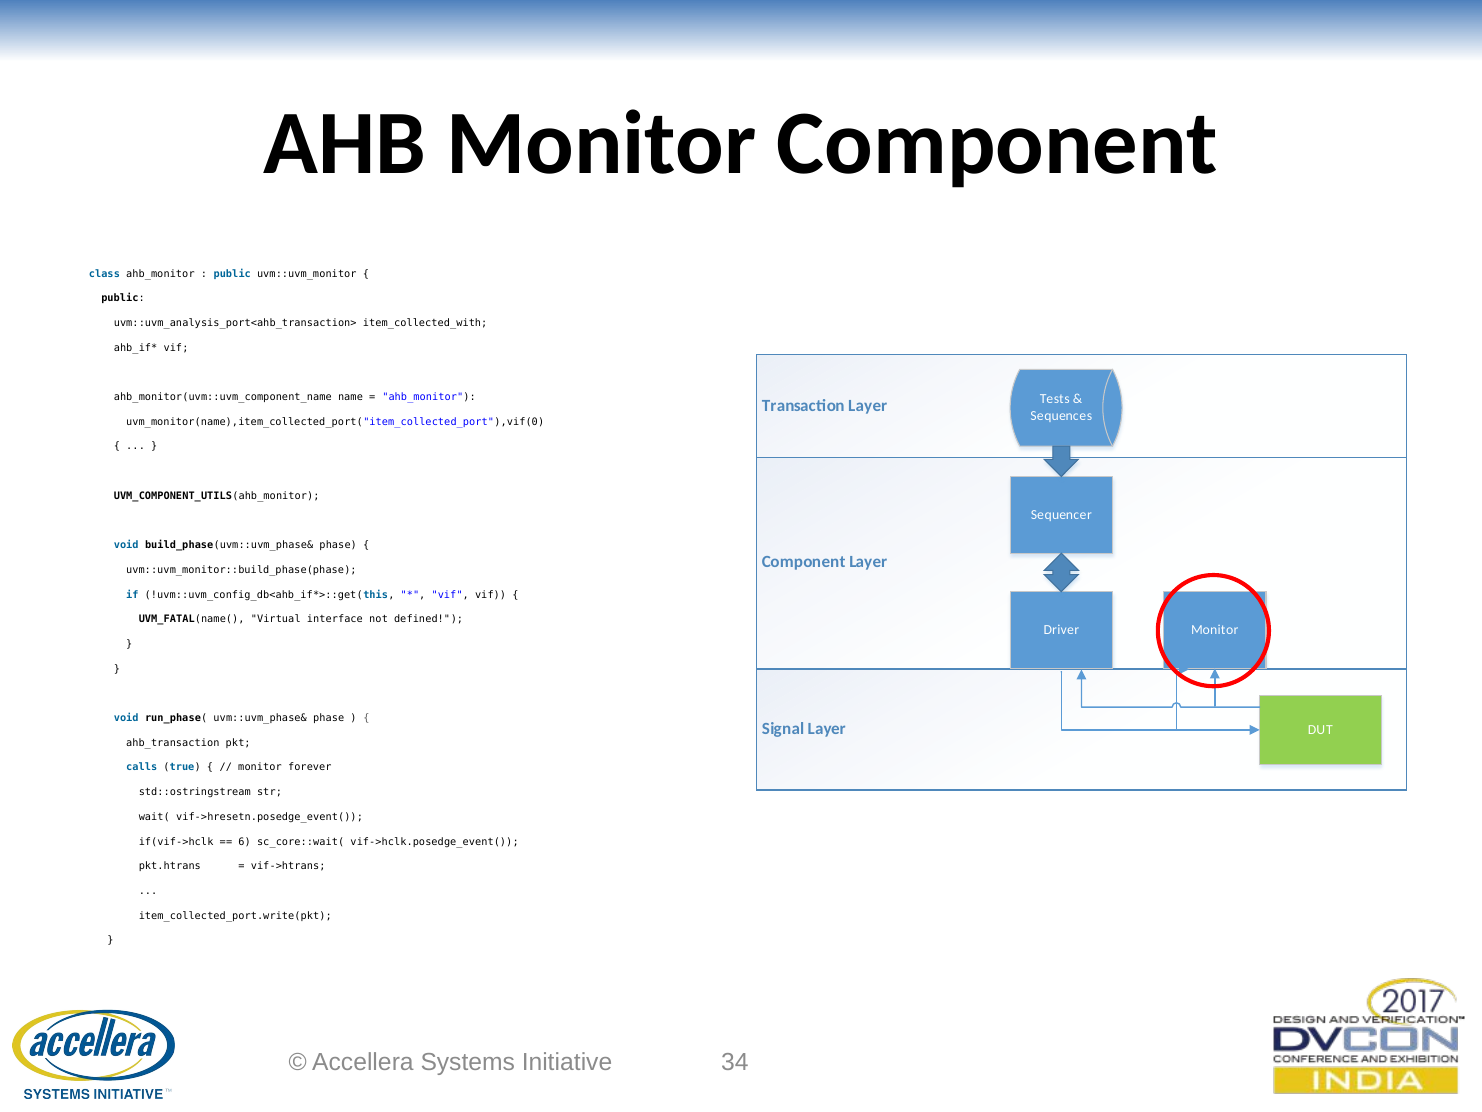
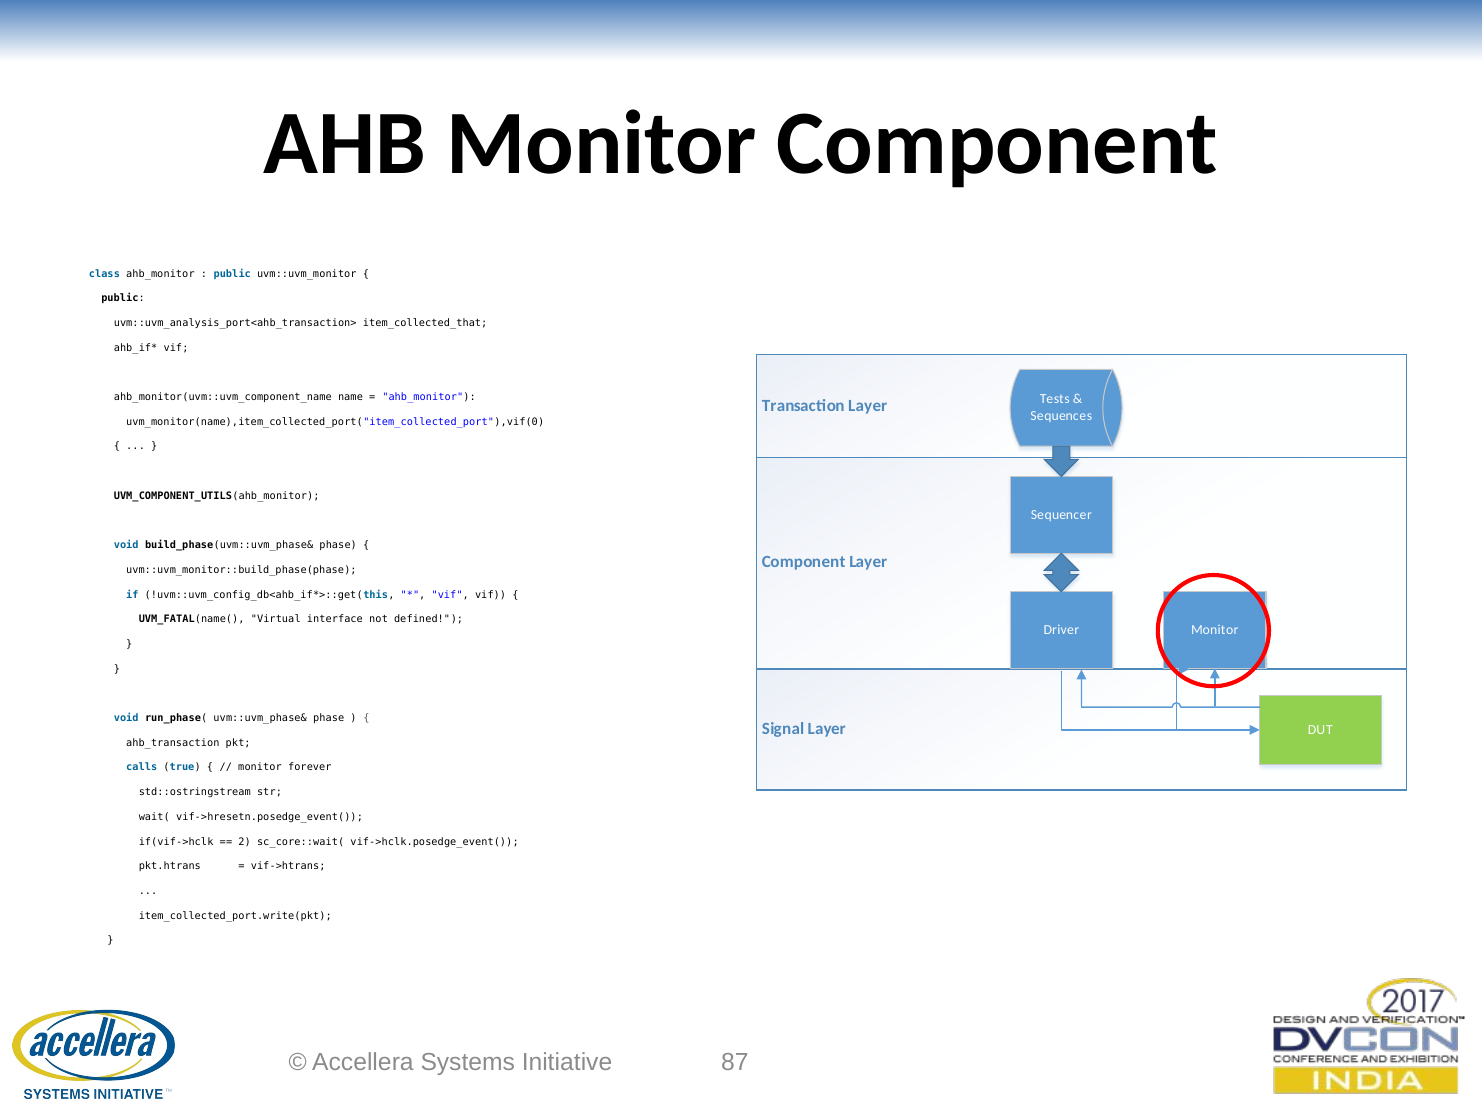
item_collected_with: item_collected_with -> item_collected_that
6: 6 -> 2
34: 34 -> 87
